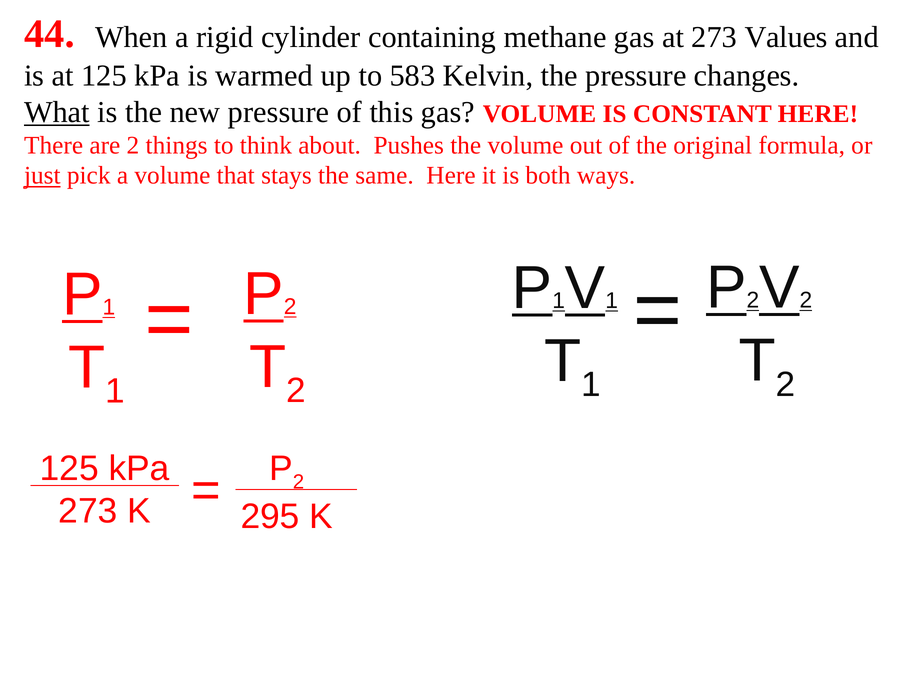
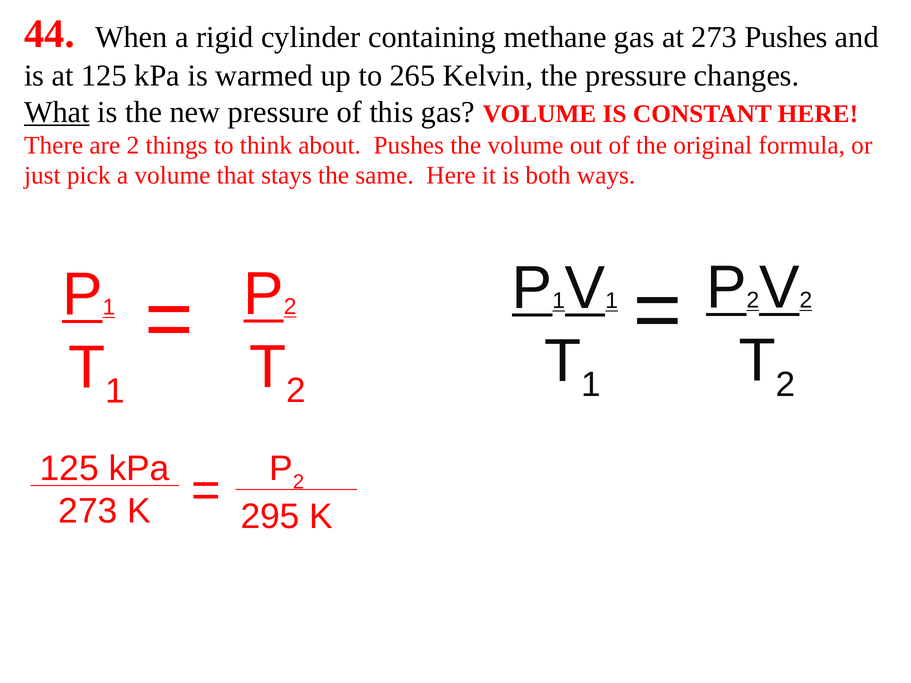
273 Values: Values -> Pushes
583: 583 -> 265
just underline: present -> none
